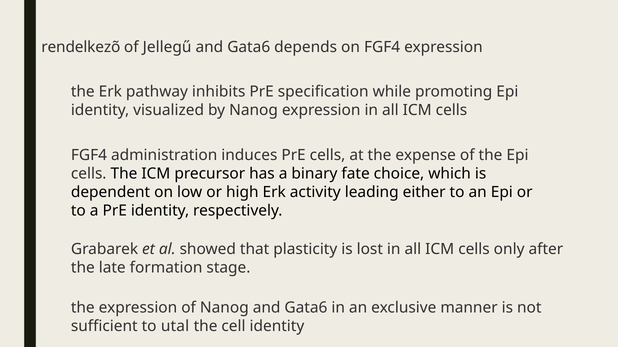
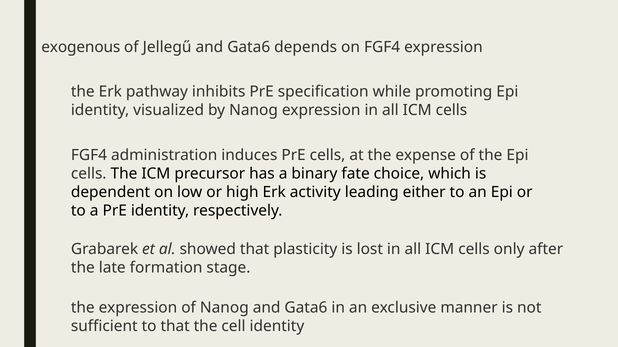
rendelkezõ: rendelkezõ -> exogenous
to utal: utal -> that
